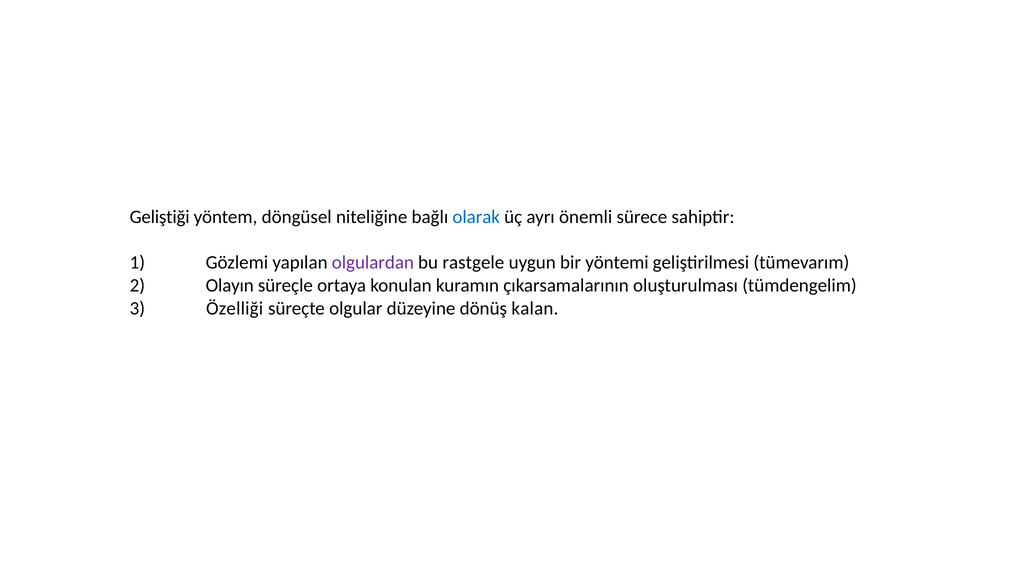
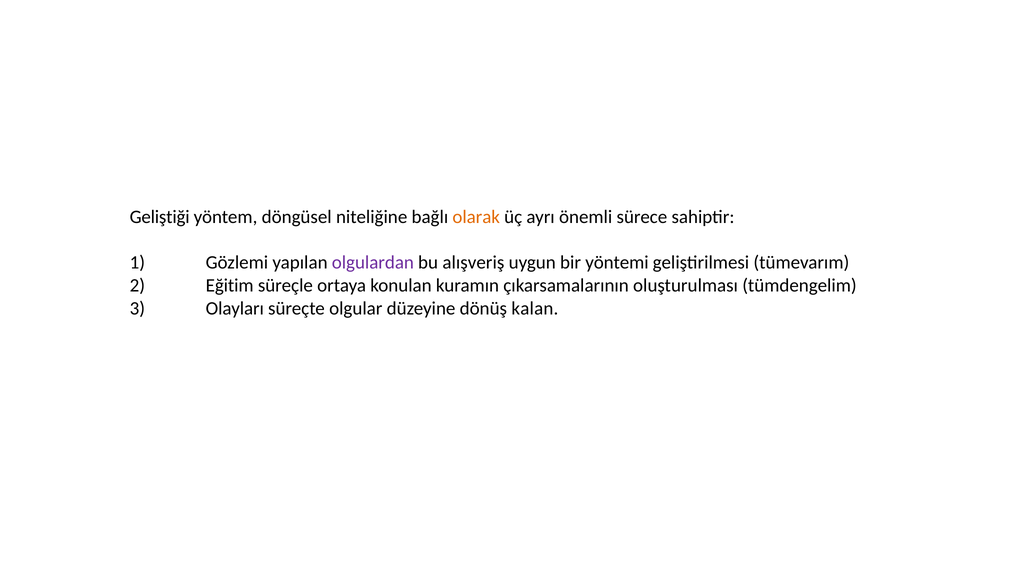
olarak colour: blue -> orange
rastgele: rastgele -> alışveriş
Olayın: Olayın -> Eğitim
Özelliği: Özelliği -> Olayları
